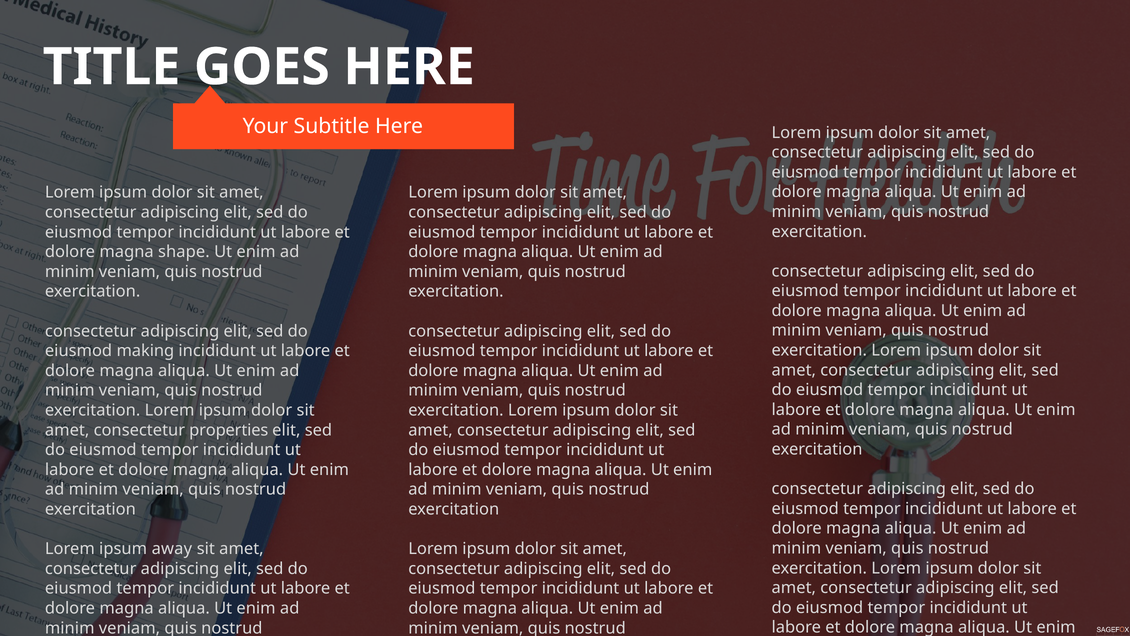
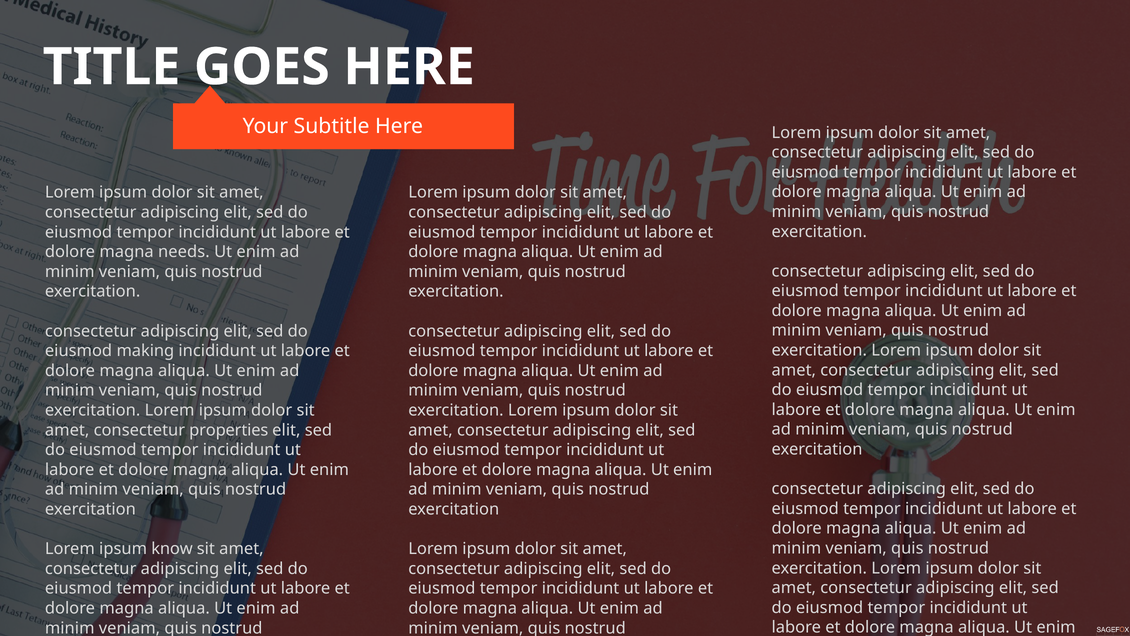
shape: shape -> needs
away: away -> know
